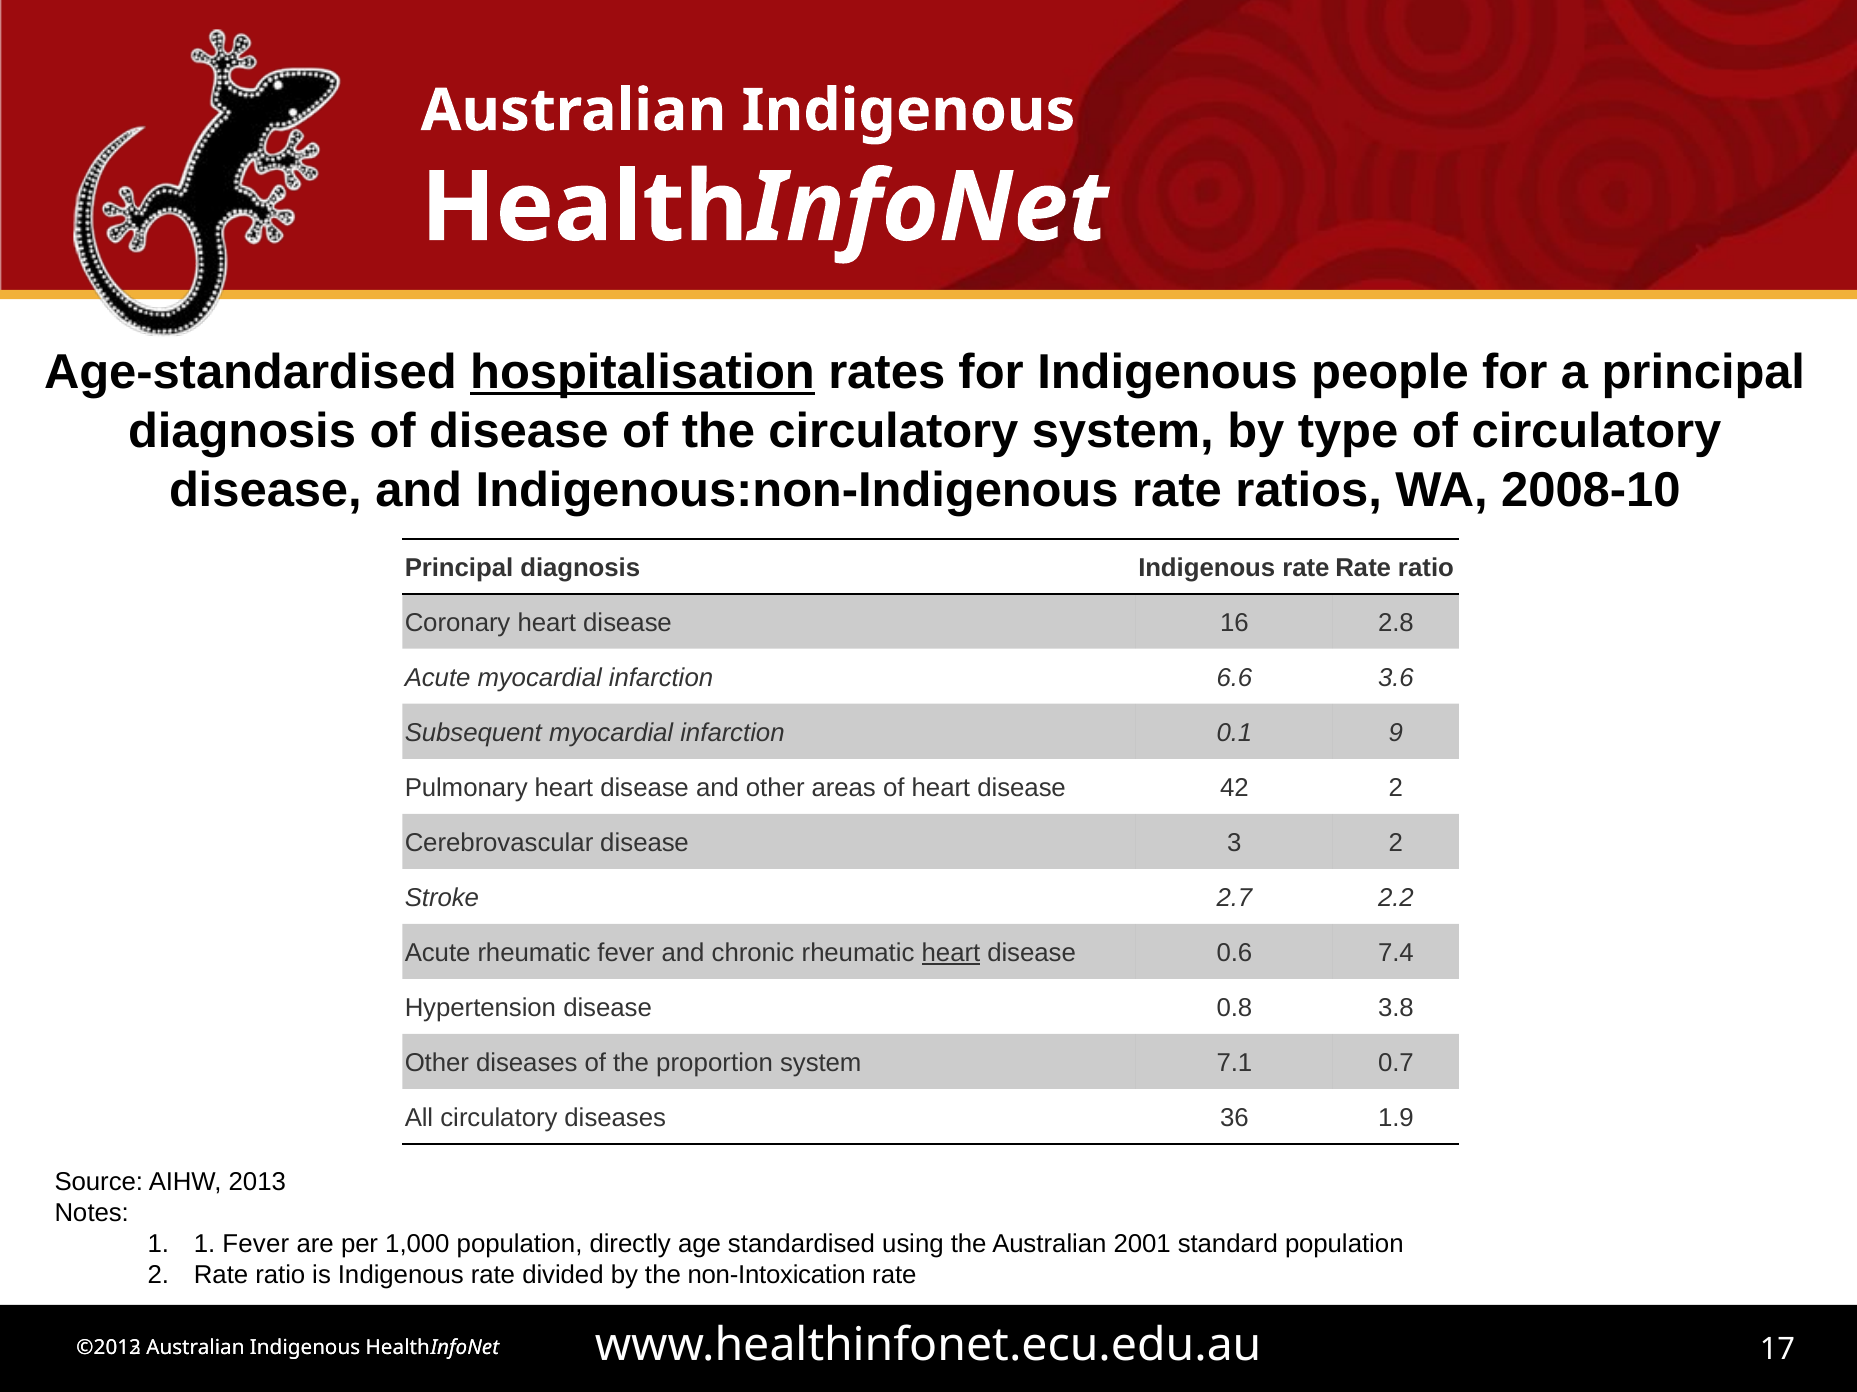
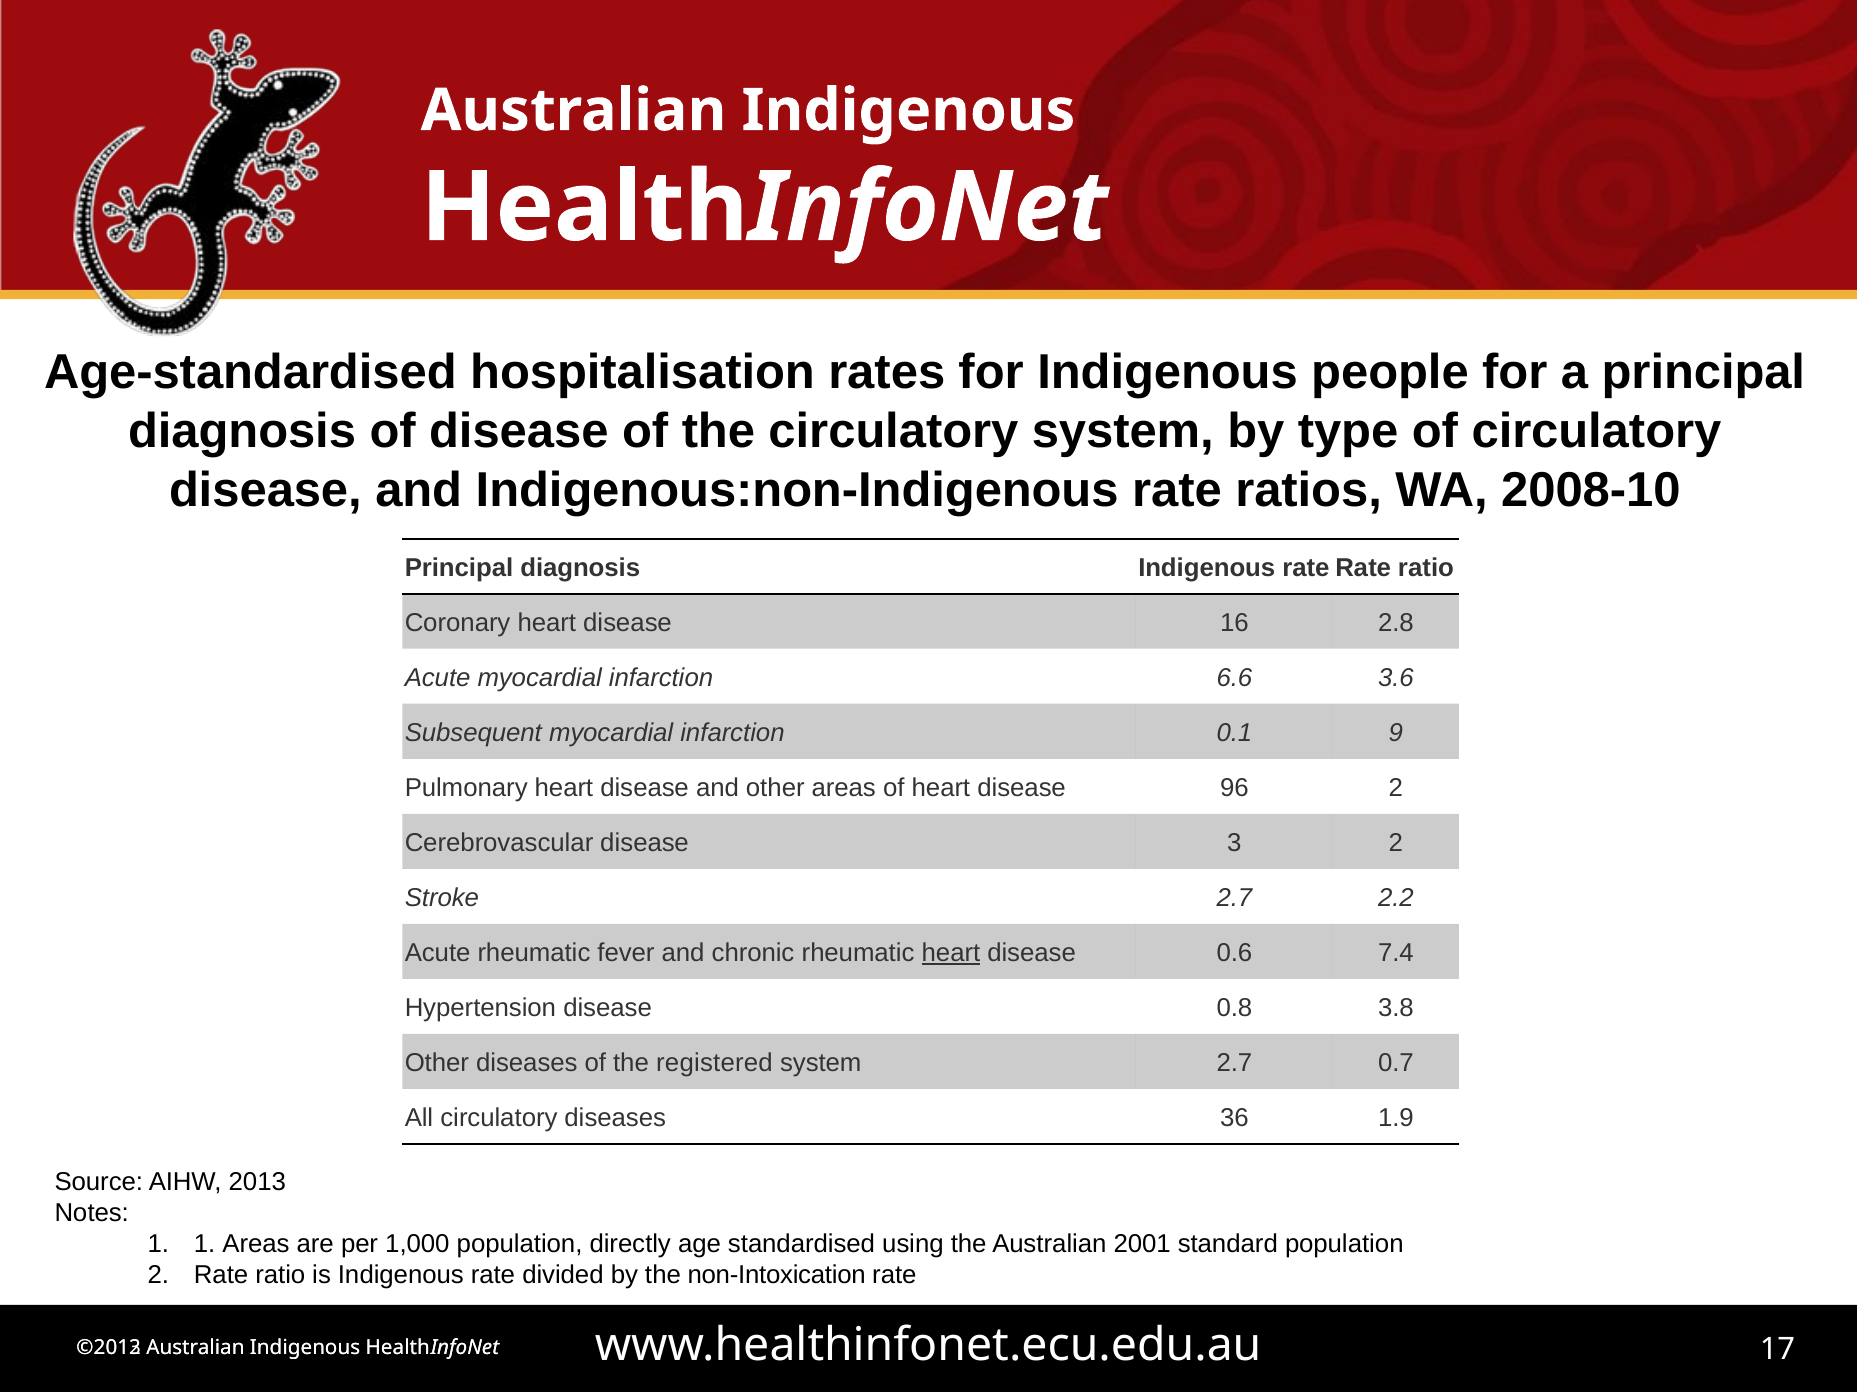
hospitalisation underline: present -> none
42: 42 -> 96
proportion: proportion -> registered
system 7.1: 7.1 -> 2.7
1 Fever: Fever -> Areas
